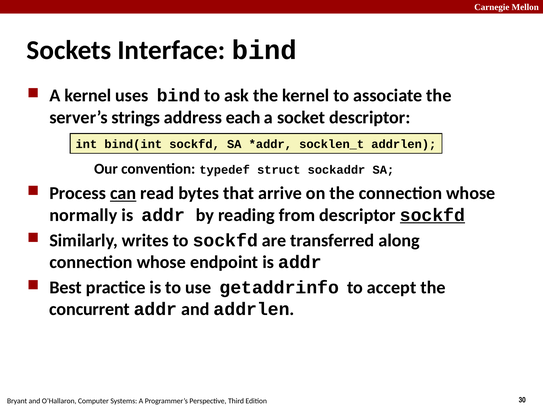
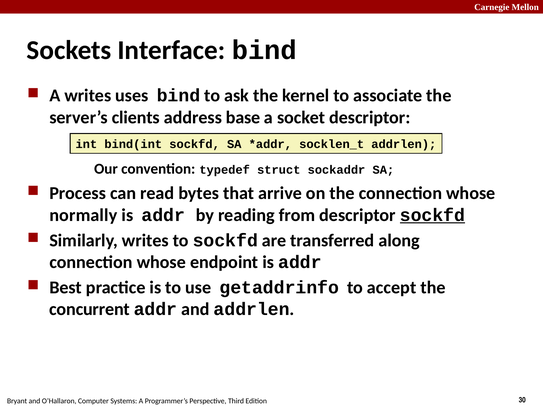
A kernel: kernel -> writes
strings: strings -> clients
each: each -> base
can underline: present -> none
